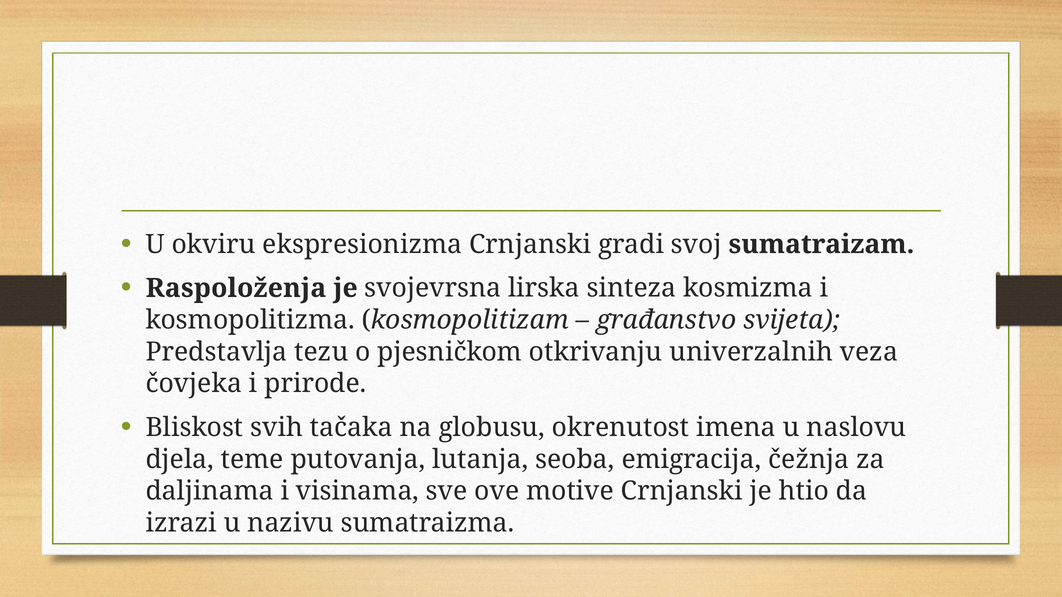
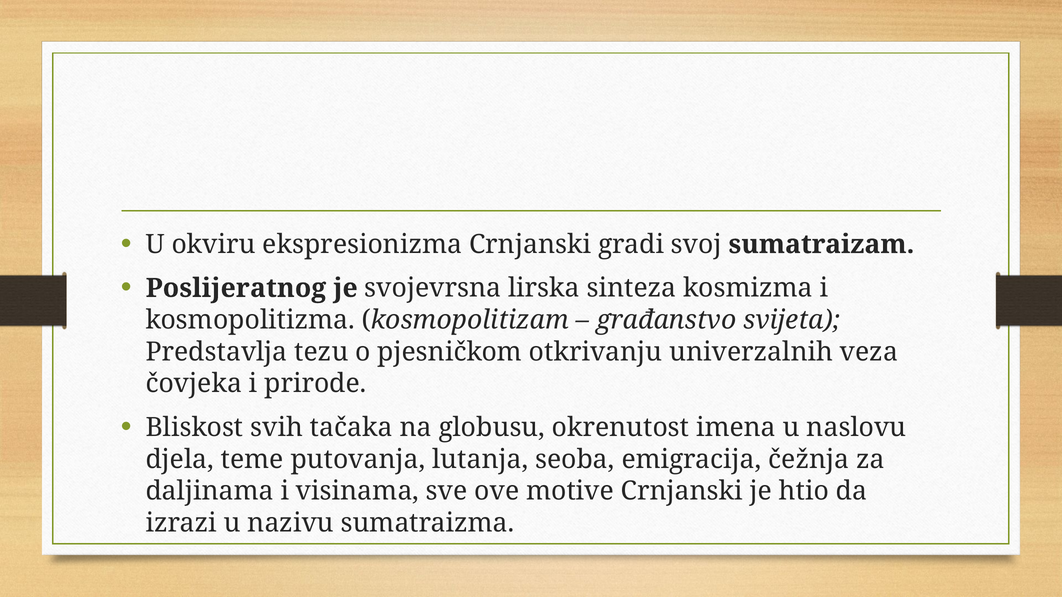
Raspoloženja: Raspoloženja -> Poslijeratnog
